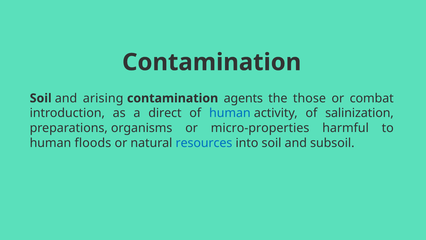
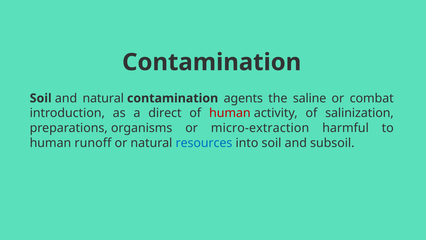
and arising: arising -> natural
those: those -> saline
human at (230, 113) colour: blue -> red
micro-properties: micro-properties -> micro-extraction
floods: floods -> runoff
